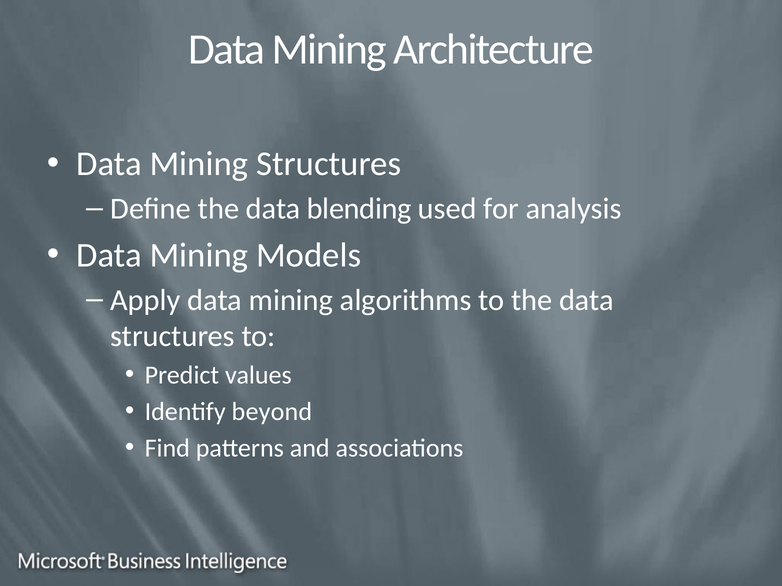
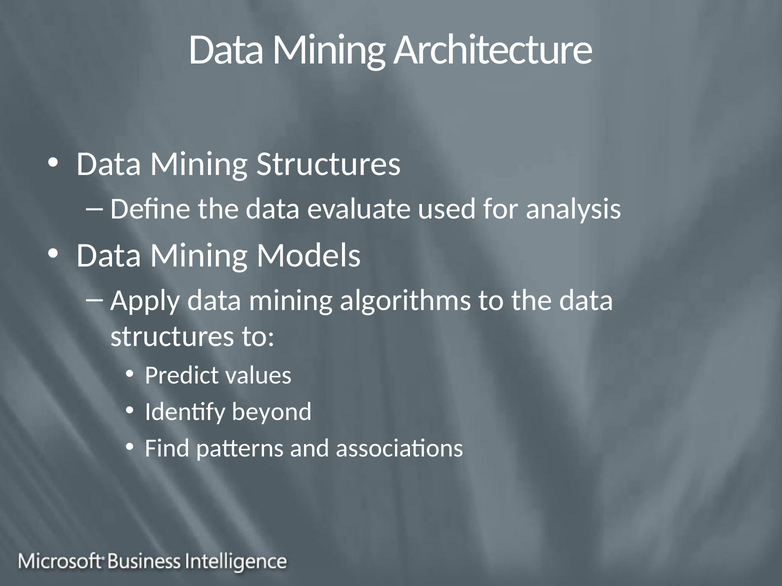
blending: blending -> evaluate
